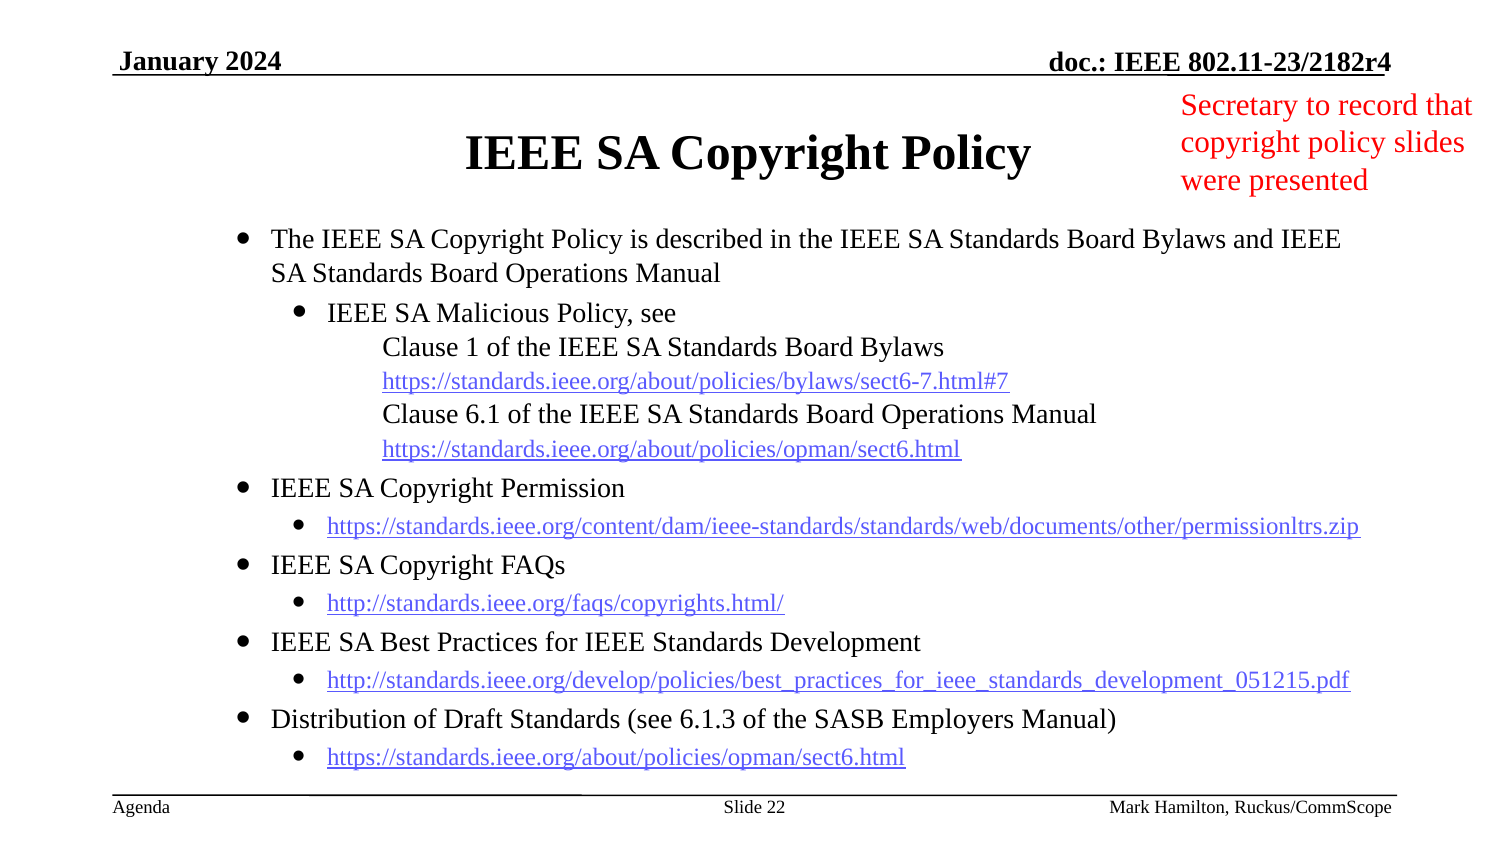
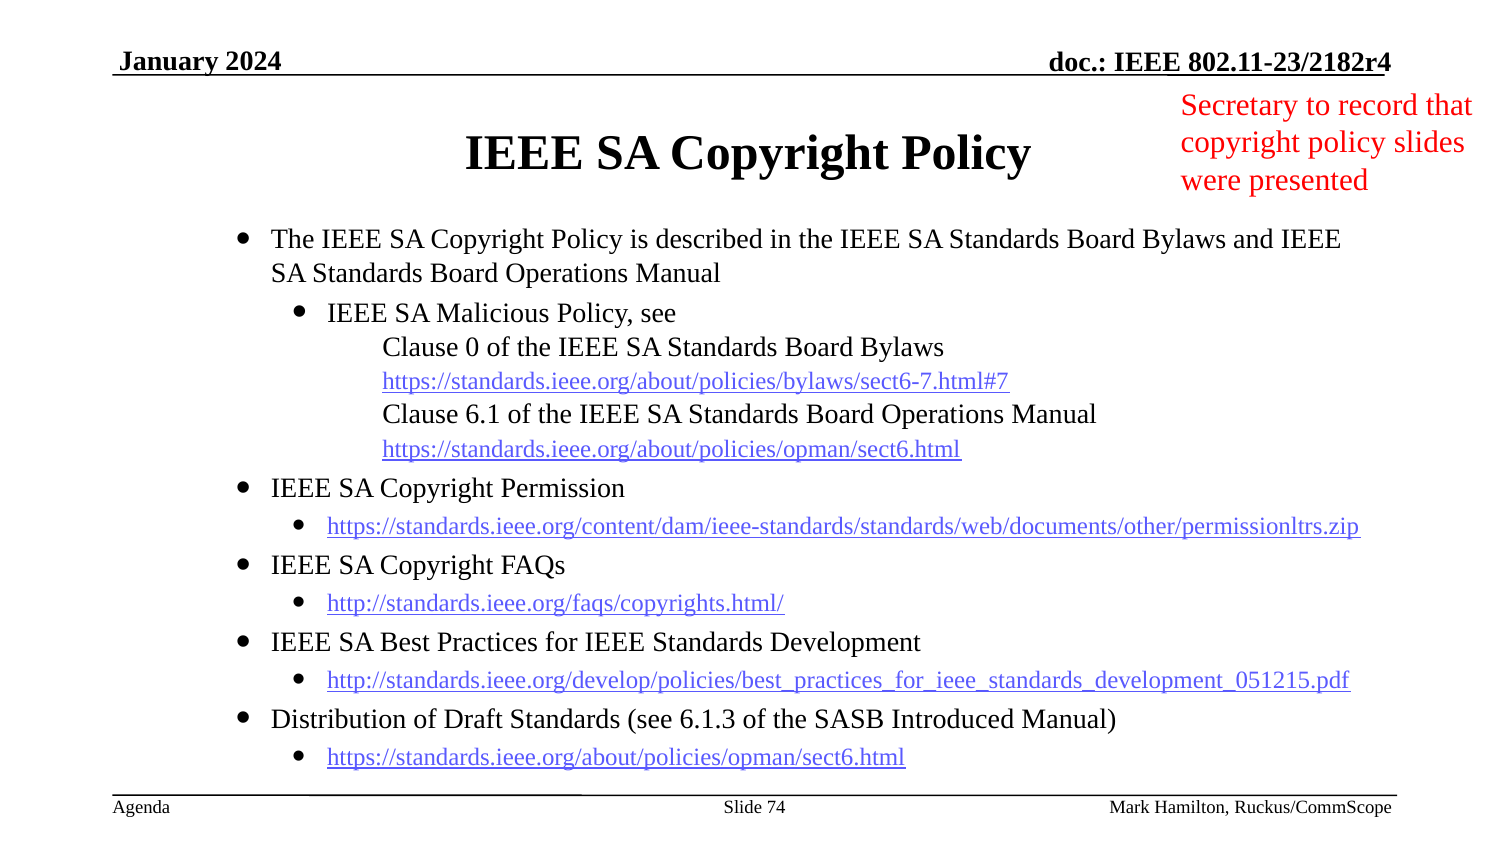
1: 1 -> 0
Employers: Employers -> Introduced
22: 22 -> 74
